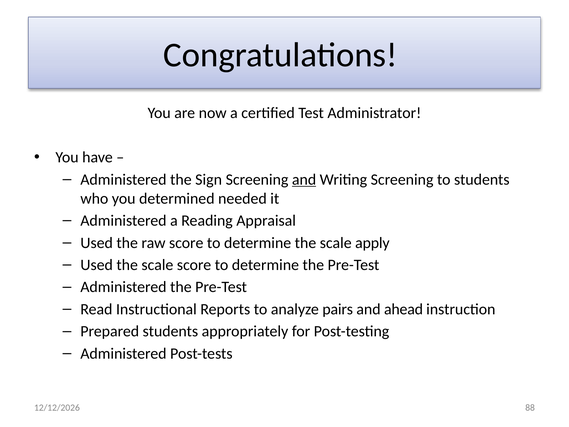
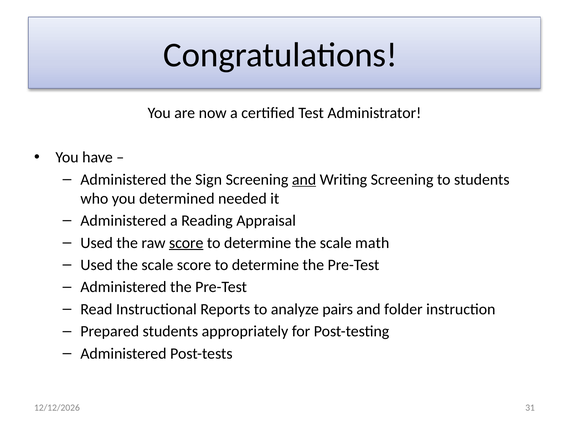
score at (186, 243) underline: none -> present
apply: apply -> math
ahead: ahead -> folder
88: 88 -> 31
